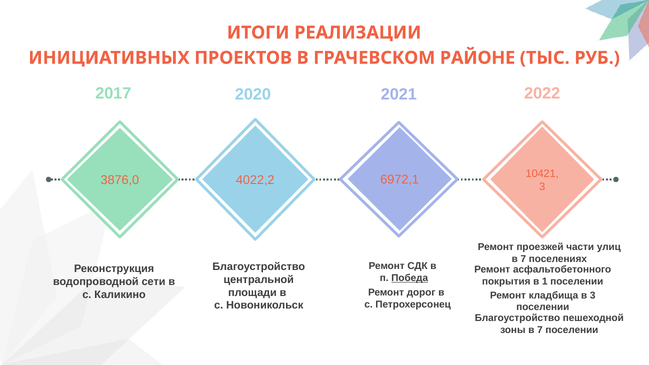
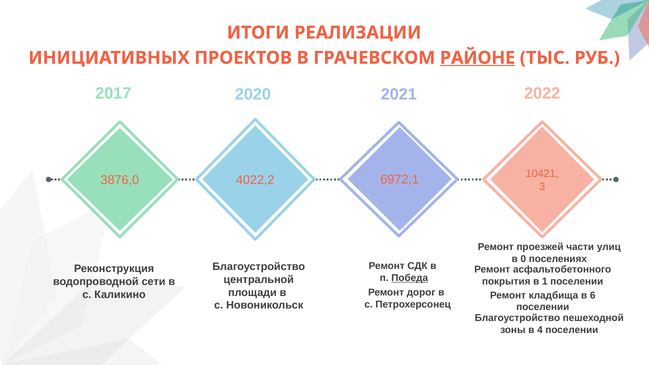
РАЙОНЕ underline: none -> present
7 at (523, 259): 7 -> 0
в 3: 3 -> 6
зоны в 7: 7 -> 4
